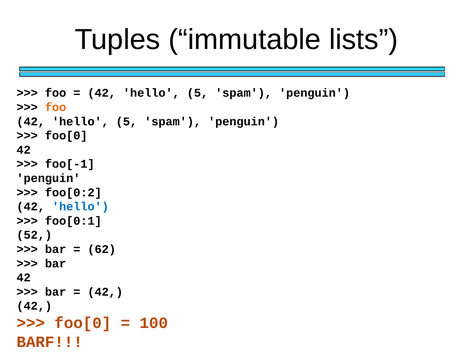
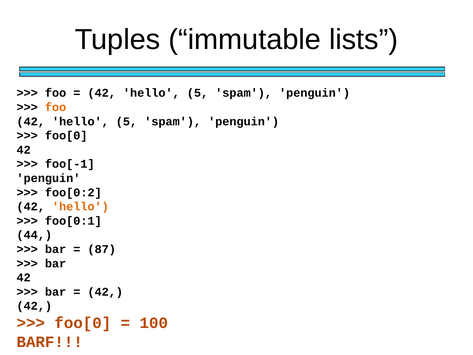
hello at (80, 207) colour: blue -> orange
52: 52 -> 44
62: 62 -> 87
